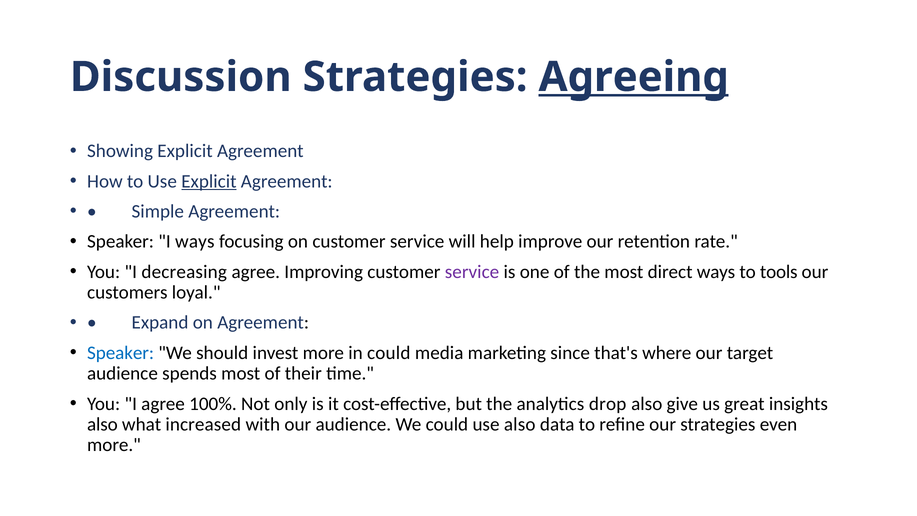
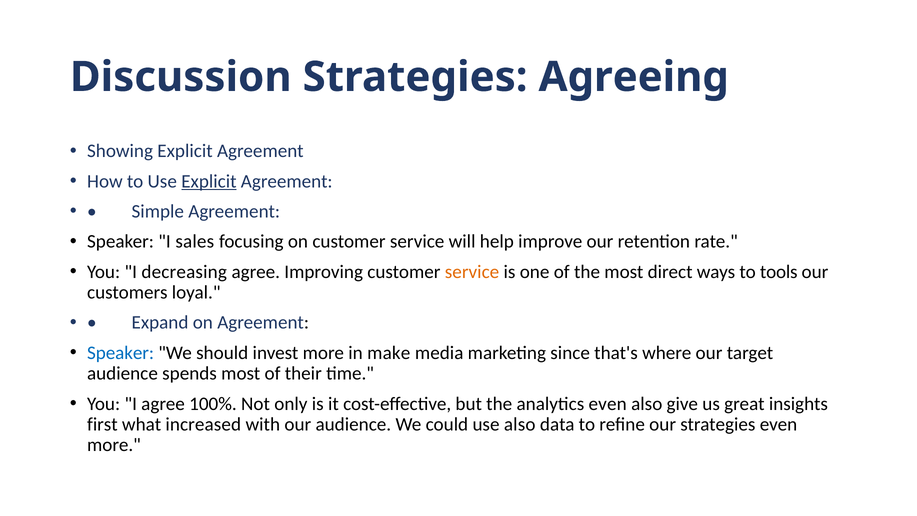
Agreeing underline: present -> none
I ways: ways -> sales
service at (472, 272) colour: purple -> orange
in could: could -> make
analytics drop: drop -> even
also at (102, 424): also -> first
